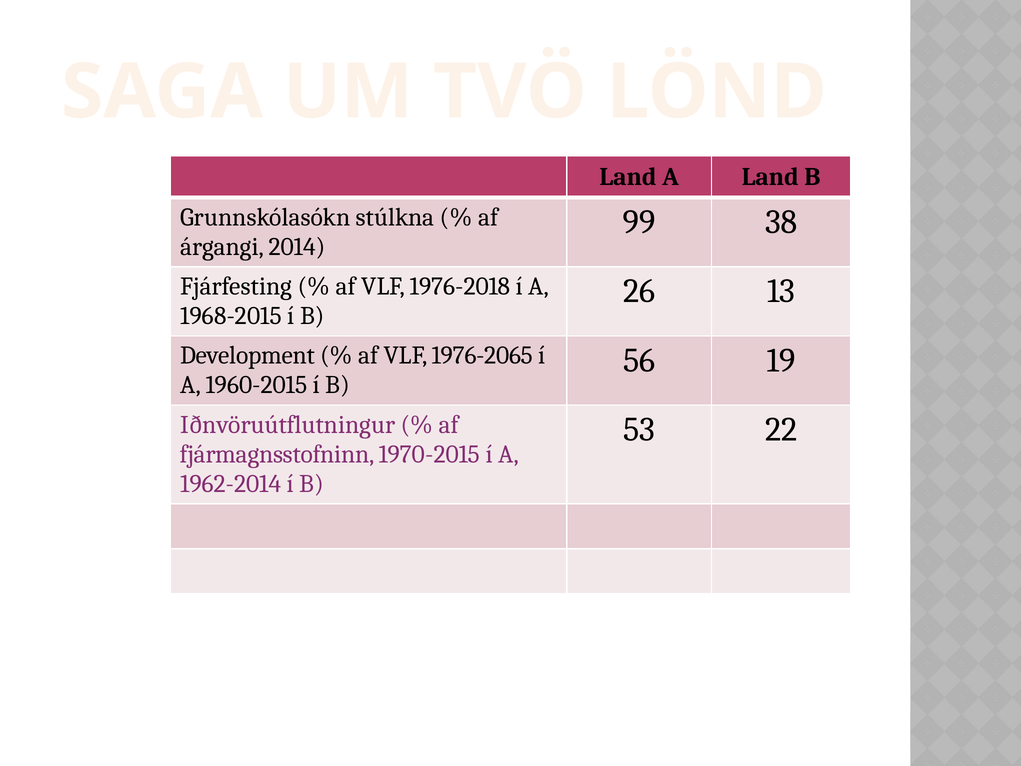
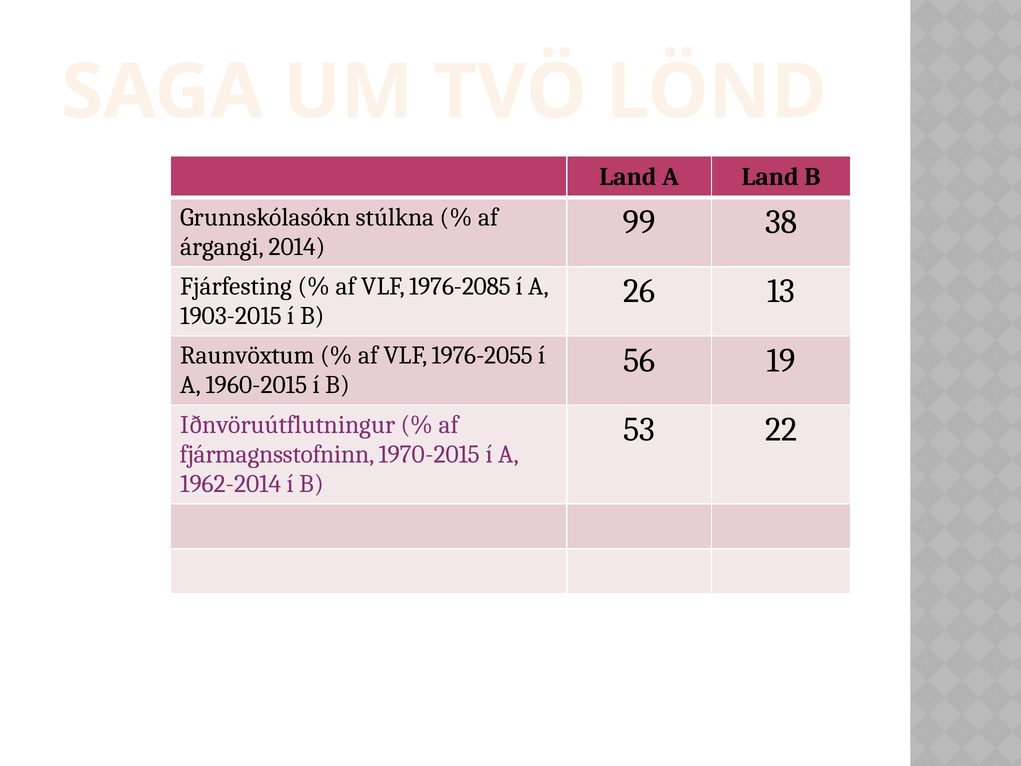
1976-2018: 1976-2018 -> 1976-2085
1968-2015: 1968-2015 -> 1903-2015
Development: Development -> Raunvöxtum
1976-2065: 1976-2065 -> 1976-2055
